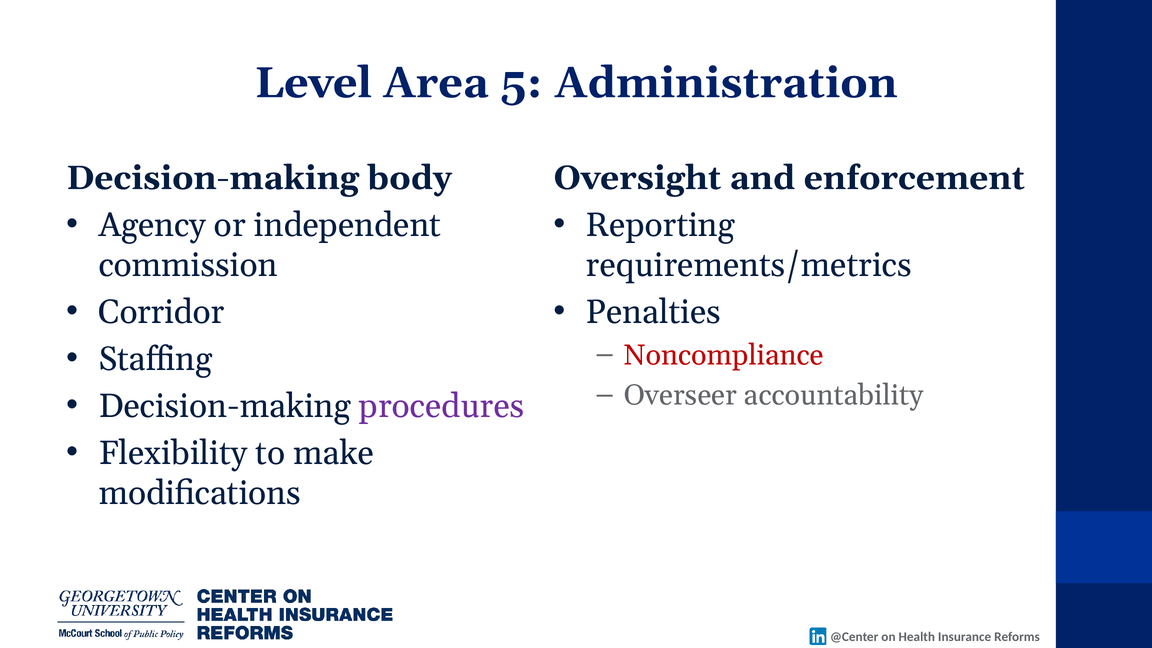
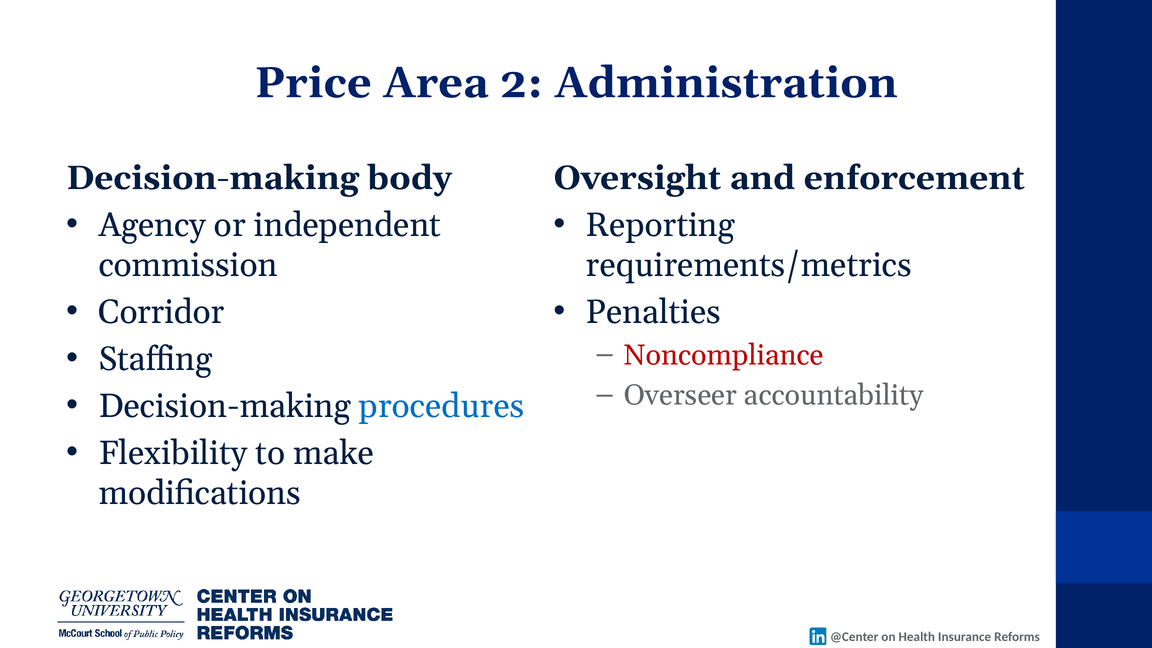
Level: Level -> Price
5: 5 -> 2
procedures colour: purple -> blue
